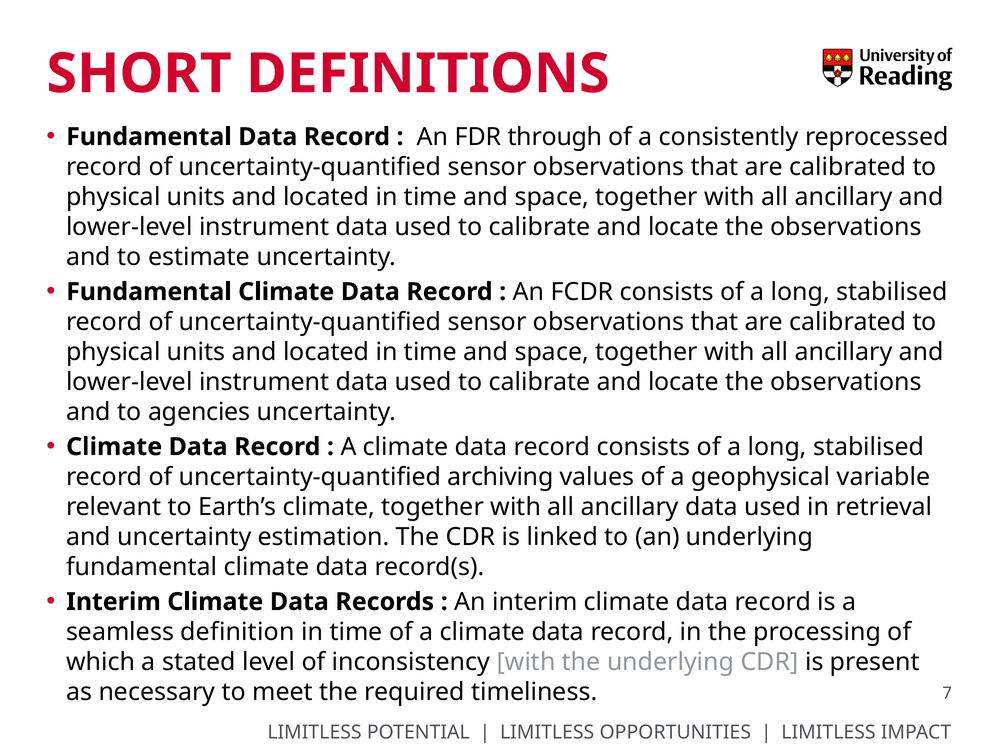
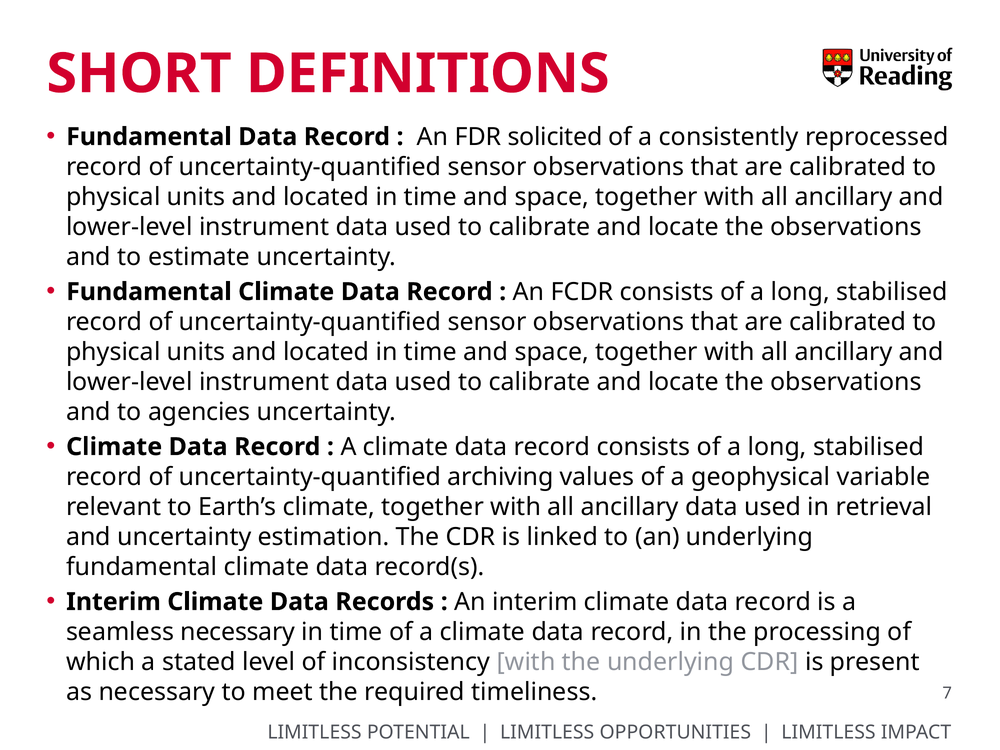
through: through -> solicited
seamless definition: definition -> necessary
